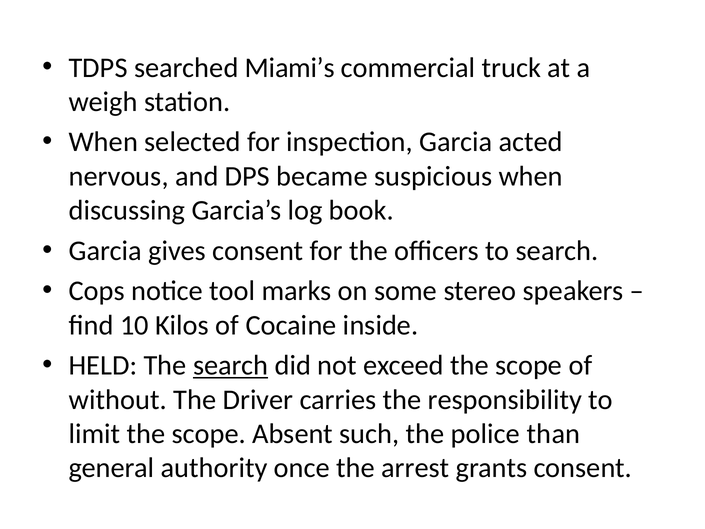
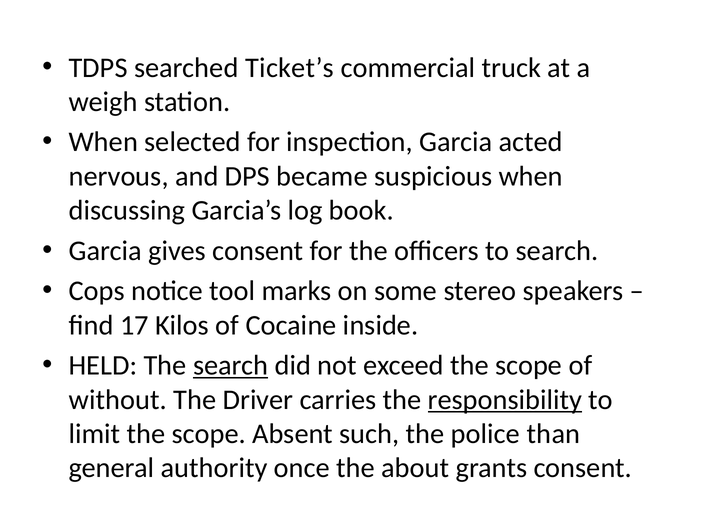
Miami’s: Miami’s -> Ticket’s
10: 10 -> 17
responsibility underline: none -> present
arrest: arrest -> about
